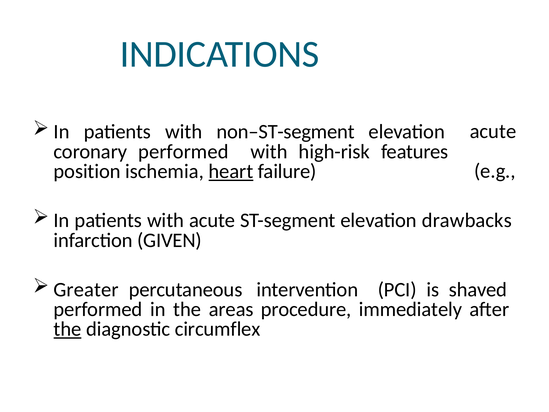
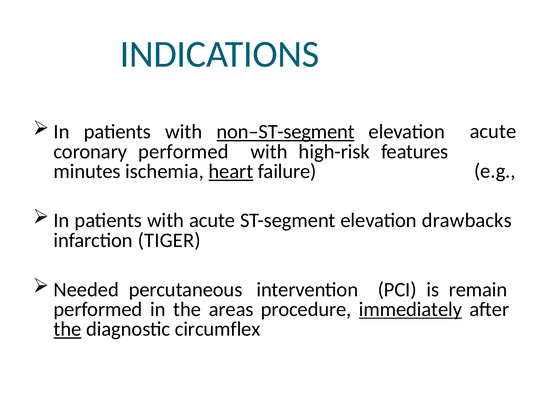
non–ST-segment underline: none -> present
position: position -> minutes
GIVEN: GIVEN -> TIGER
Greater: Greater -> Needed
shaved: shaved -> remain
immediately underline: none -> present
